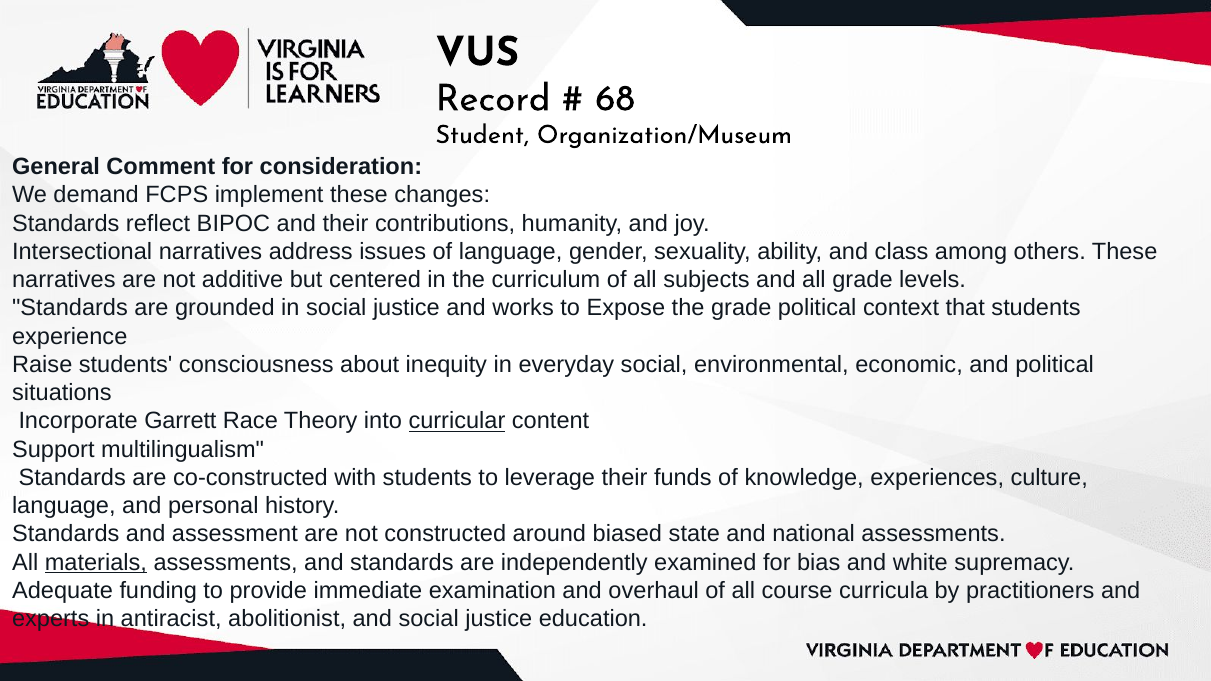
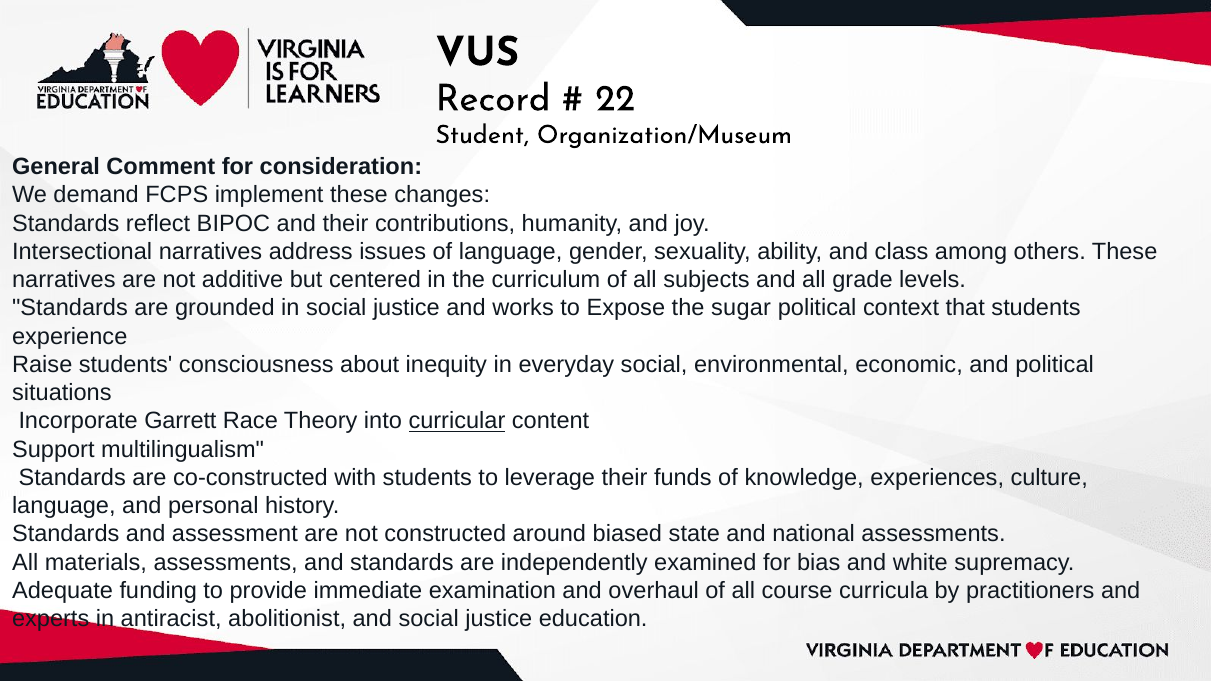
68: 68 -> 22
the grade: grade -> sugar
materials underline: present -> none
